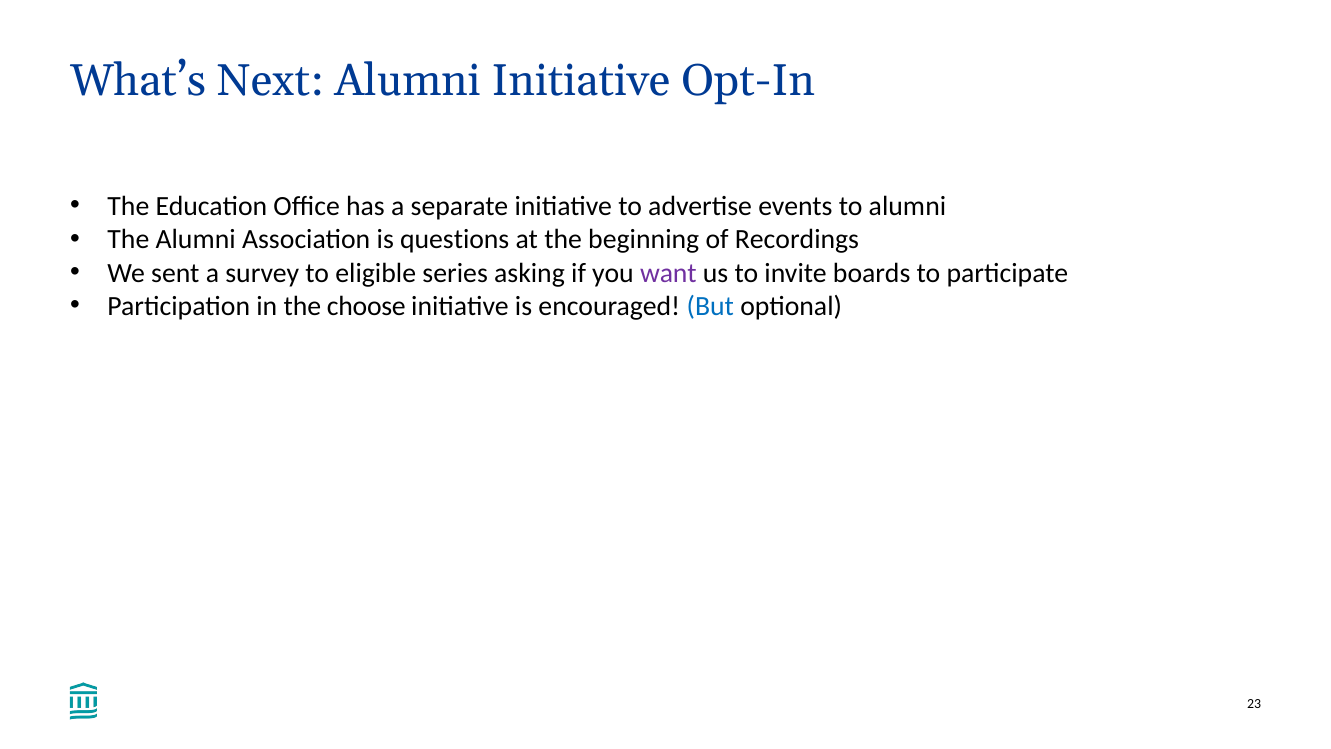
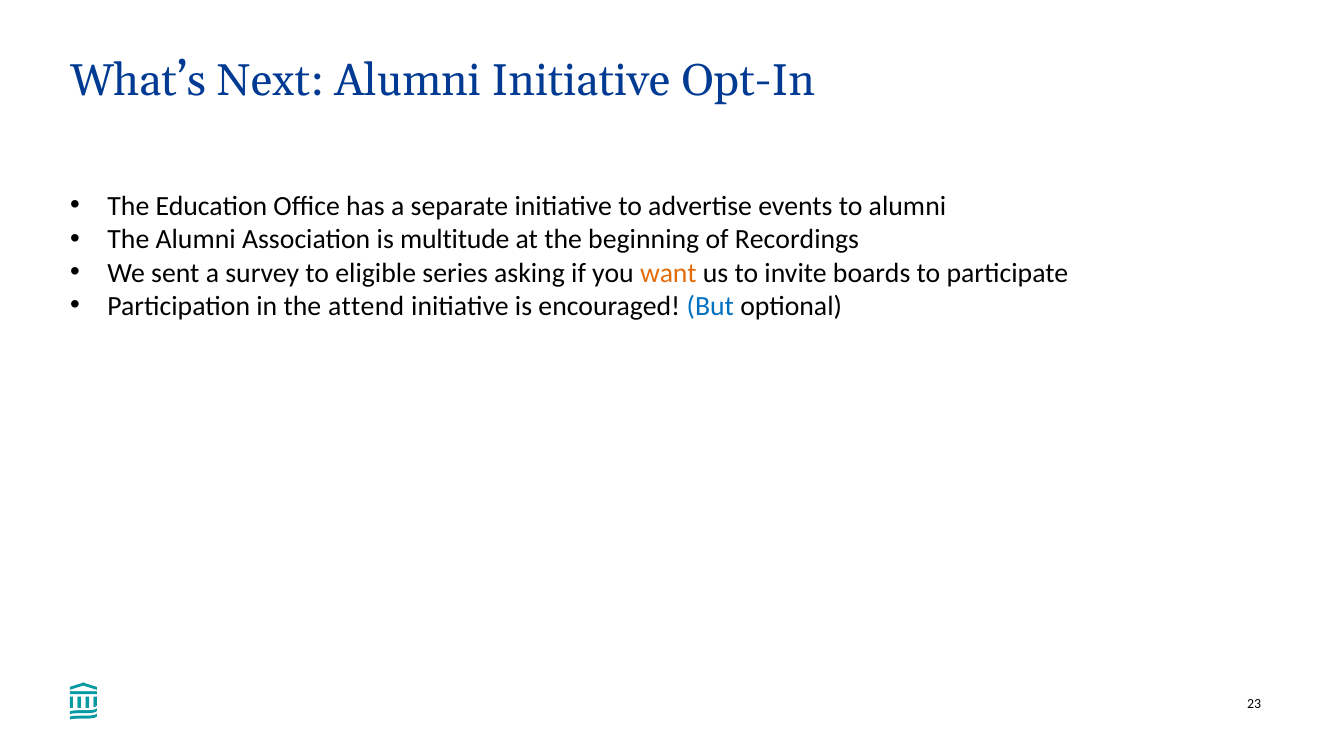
questions: questions -> multitude
want colour: purple -> orange
choose: choose -> attend
